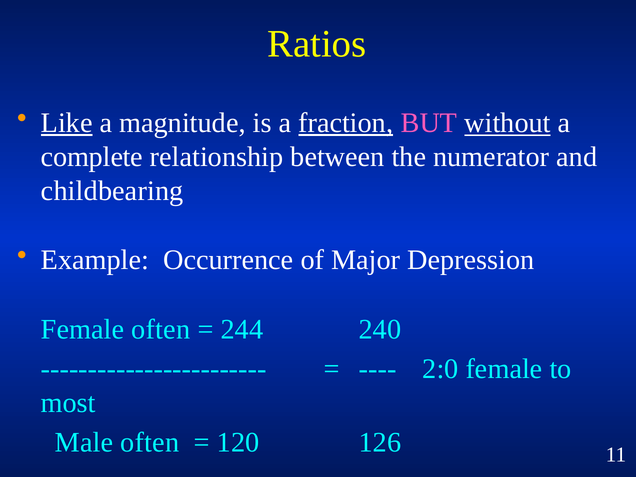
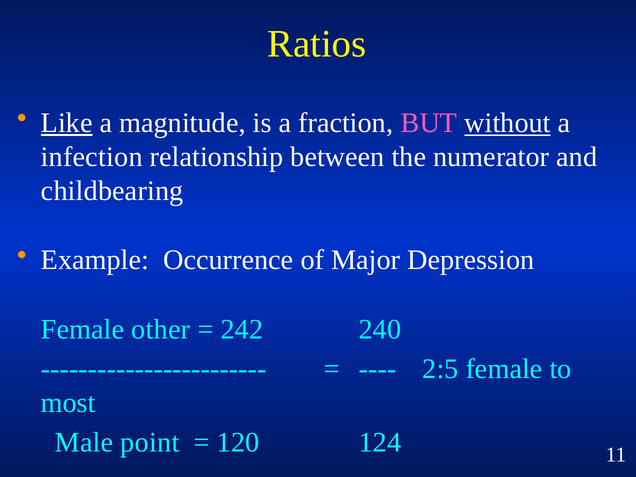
fraction underline: present -> none
complete: complete -> infection
Female often: often -> other
244: 244 -> 242
2:0: 2:0 -> 2:5
Male often: often -> point
126: 126 -> 124
